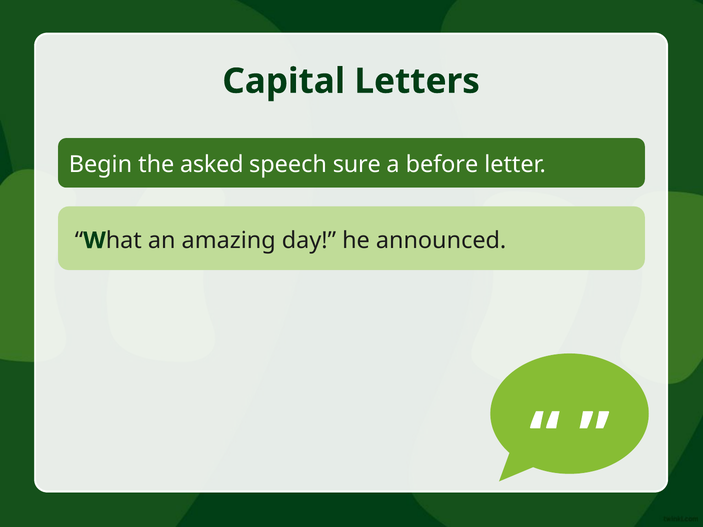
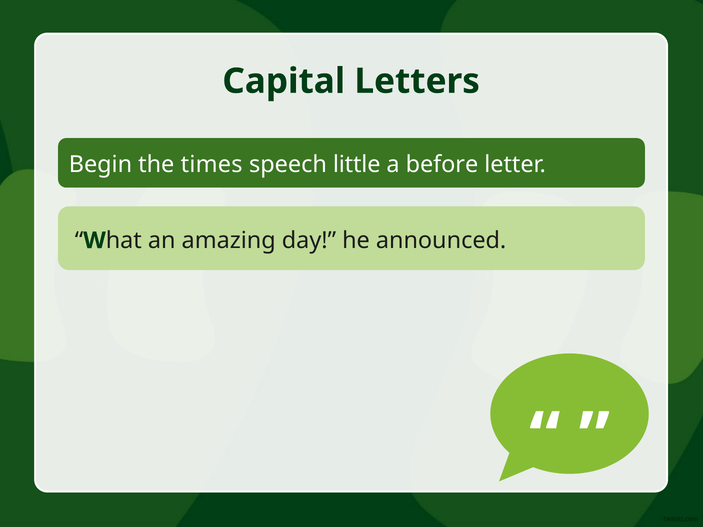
asked: asked -> times
sure: sure -> little
